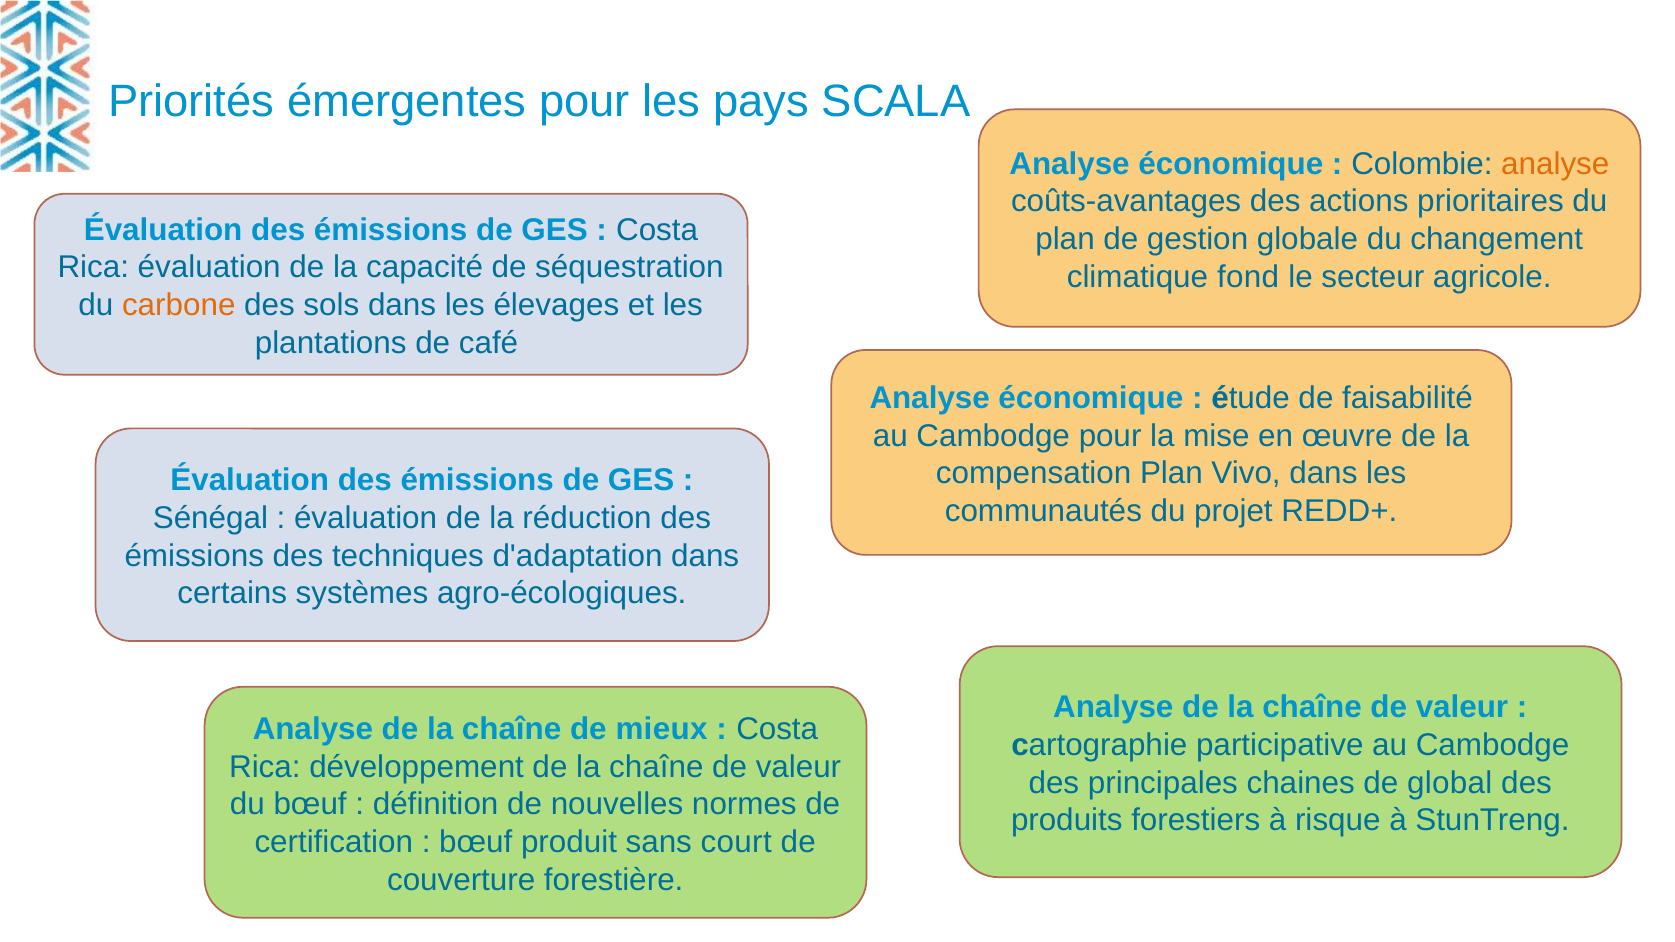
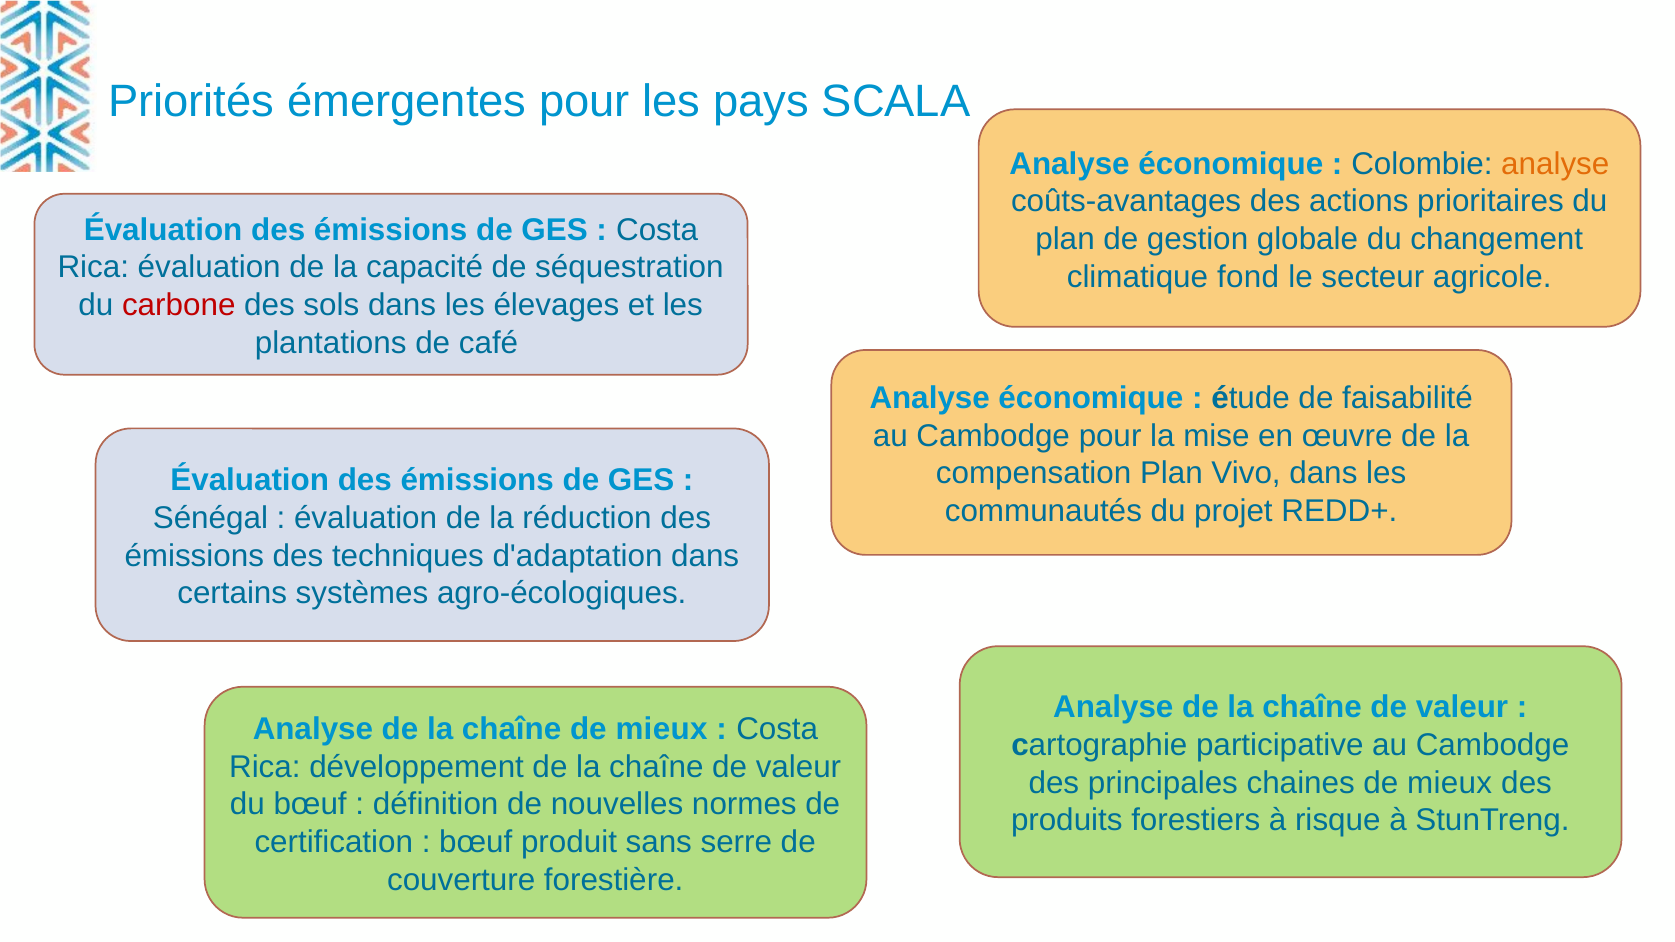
carbone colour: orange -> red
chaines de global: global -> mieux
court: court -> serre
